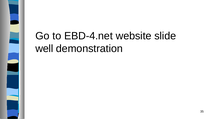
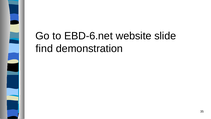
EBD-4.net: EBD-4.net -> EBD-6.net
well: well -> find
